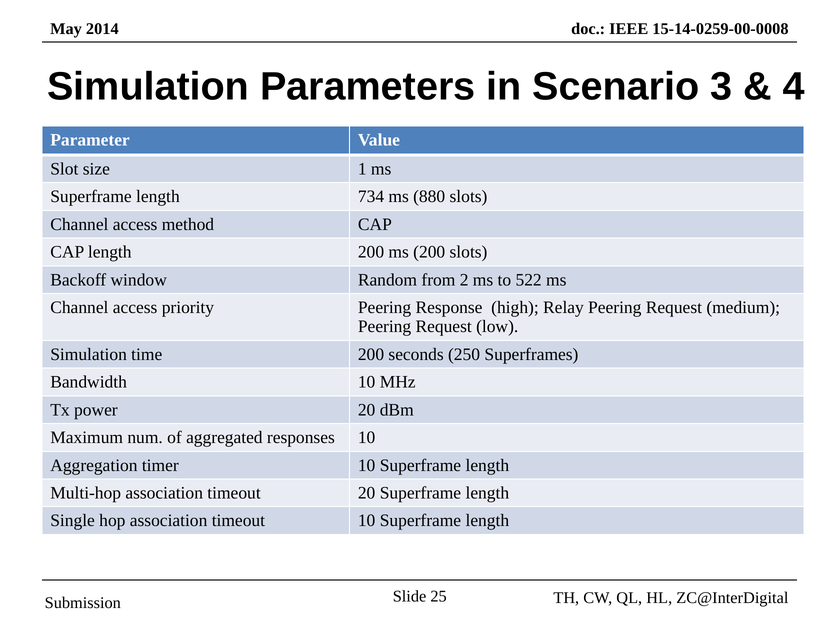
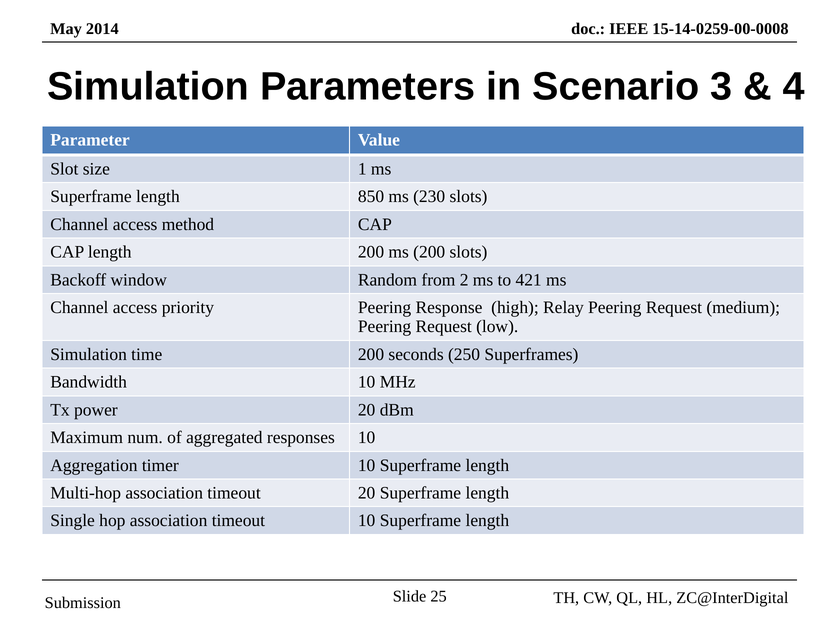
734: 734 -> 850
880: 880 -> 230
522: 522 -> 421
